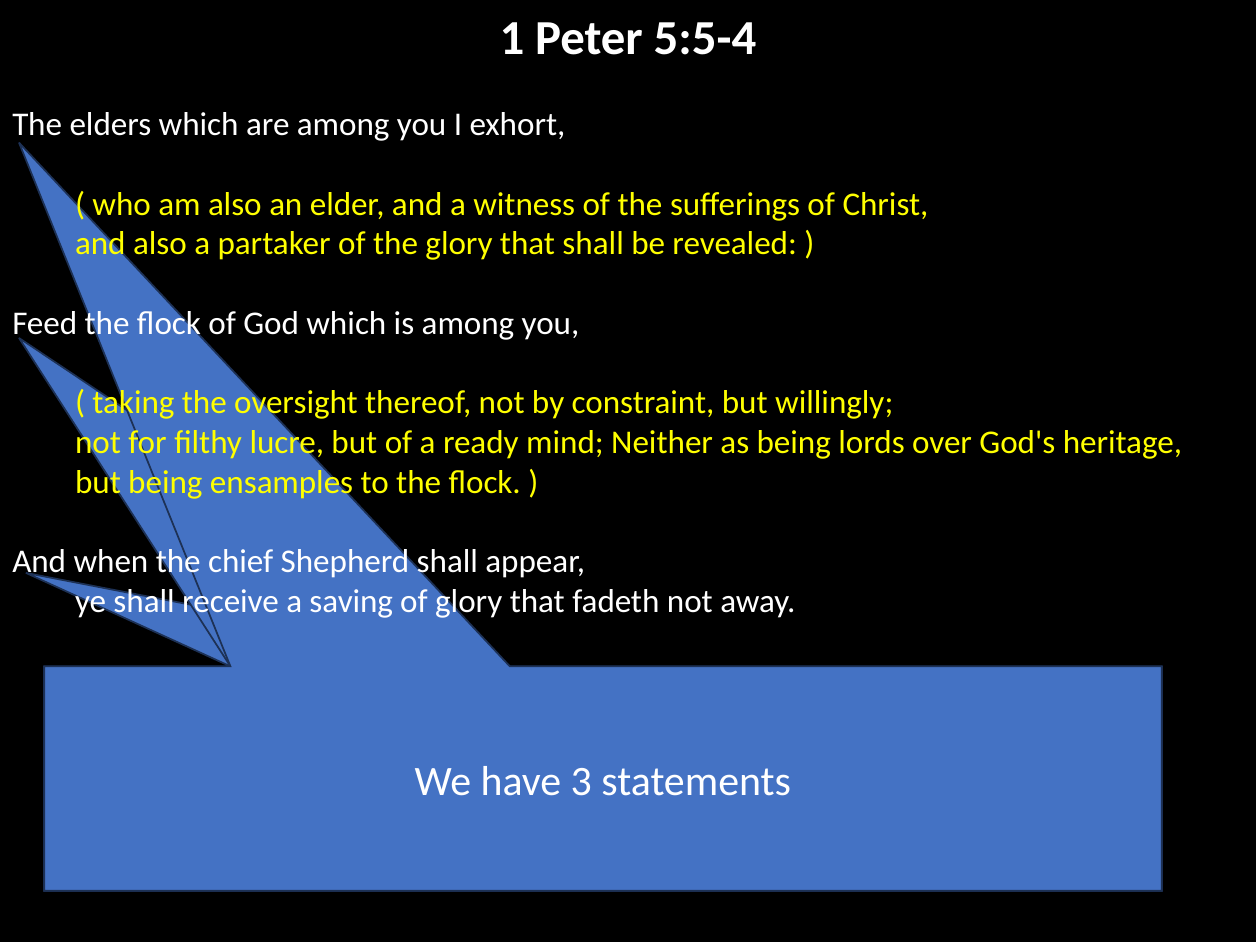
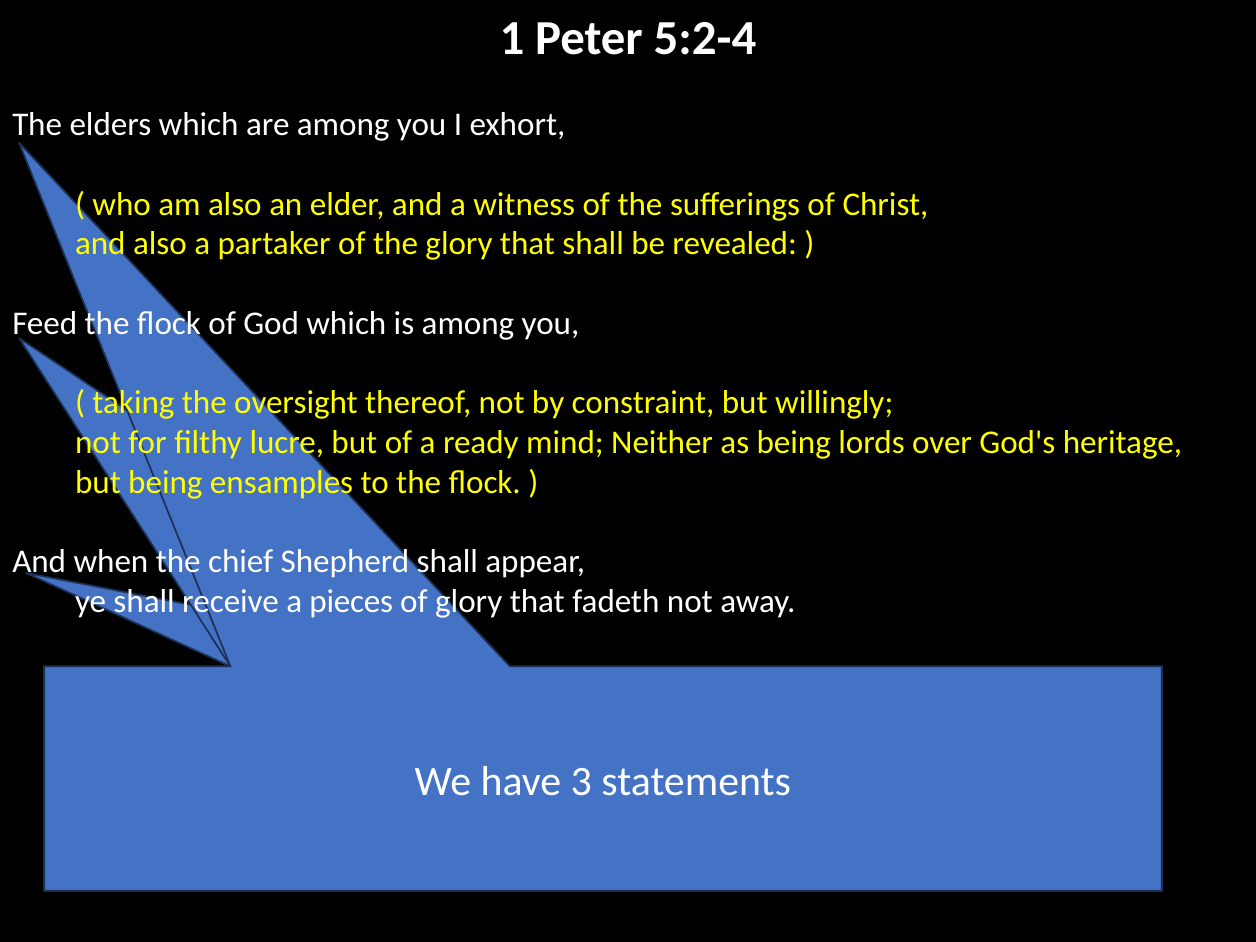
5:5-4: 5:5-4 -> 5:2-4
saving: saving -> pieces
